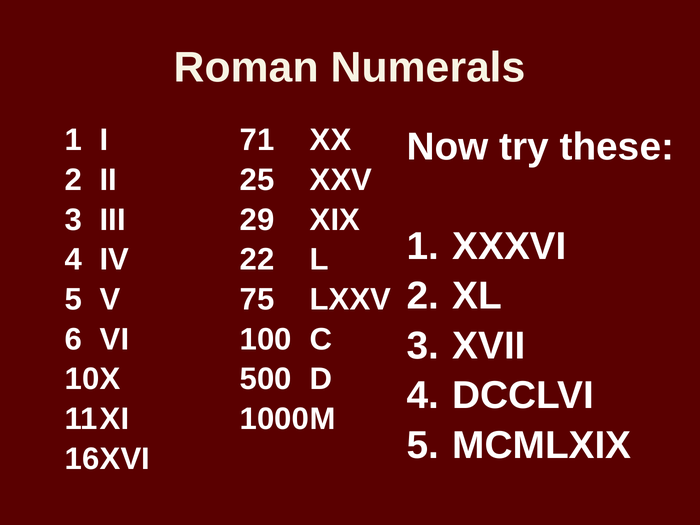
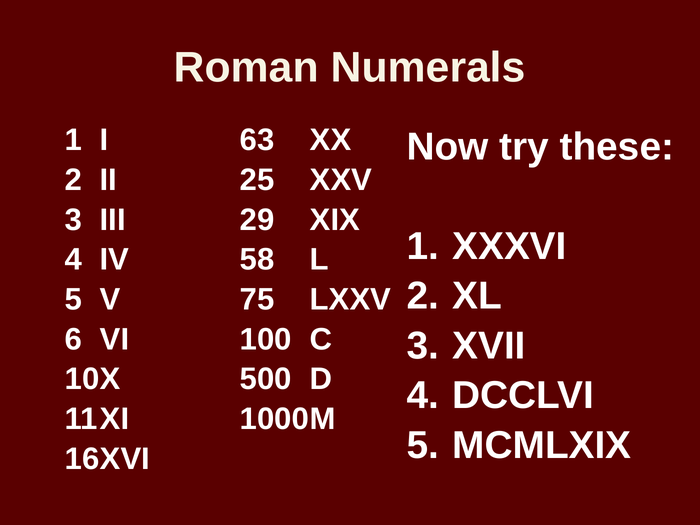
71: 71 -> 63
22: 22 -> 58
